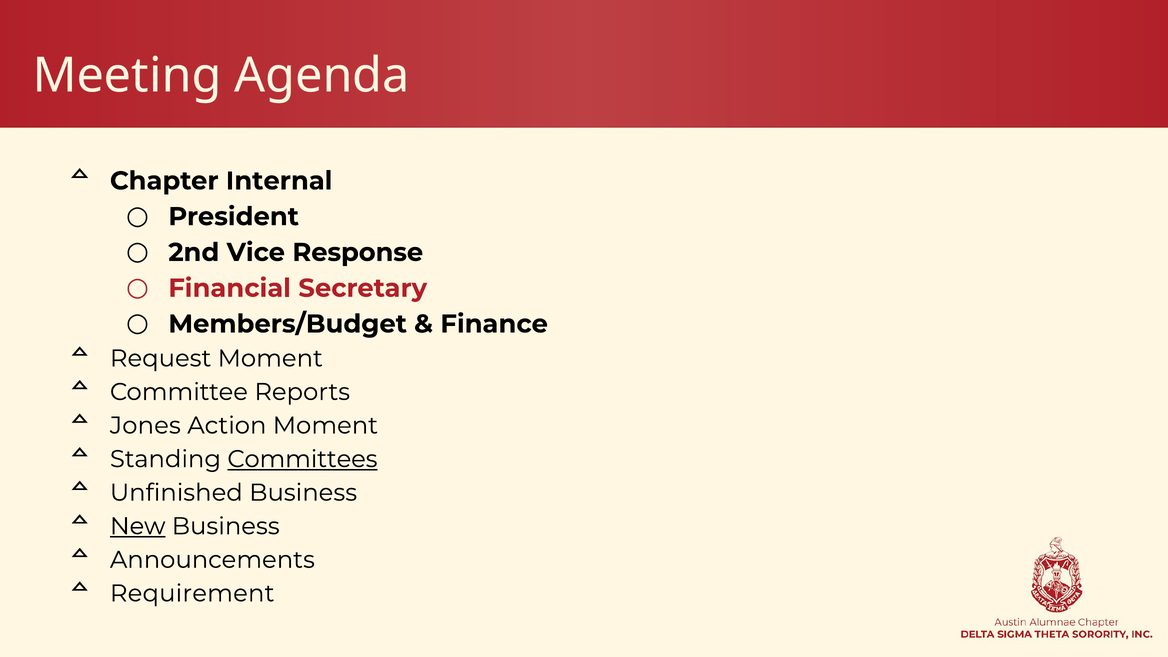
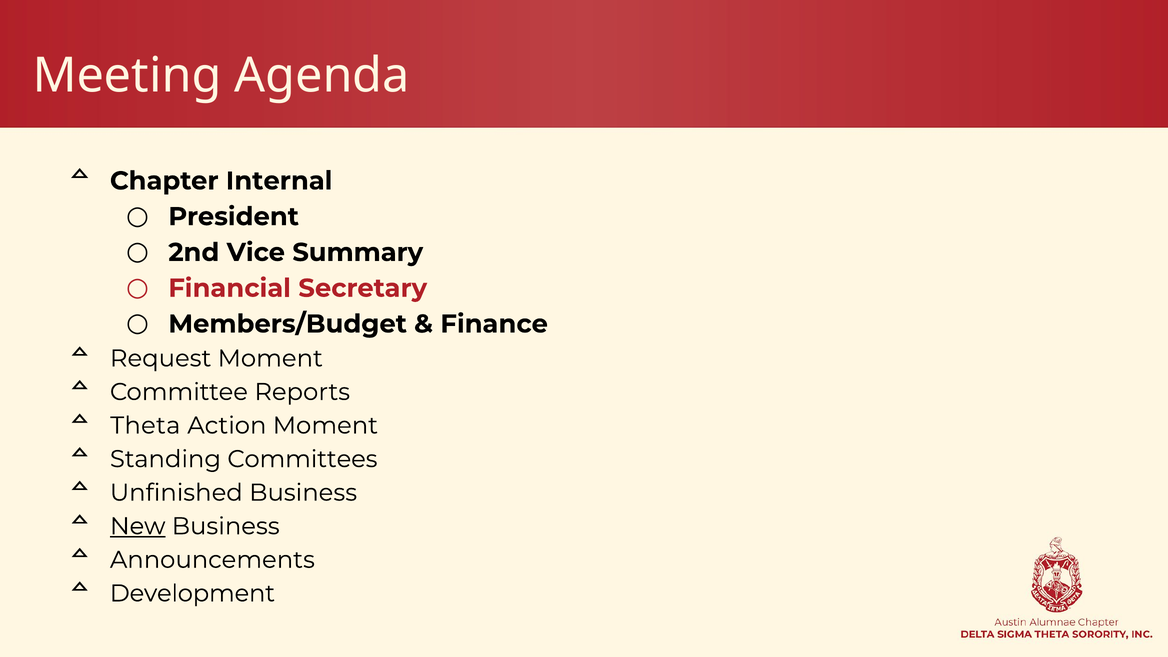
Response: Response -> Summary
Jones: Jones -> Theta
Committees underline: present -> none
Requirement: Requirement -> Development
